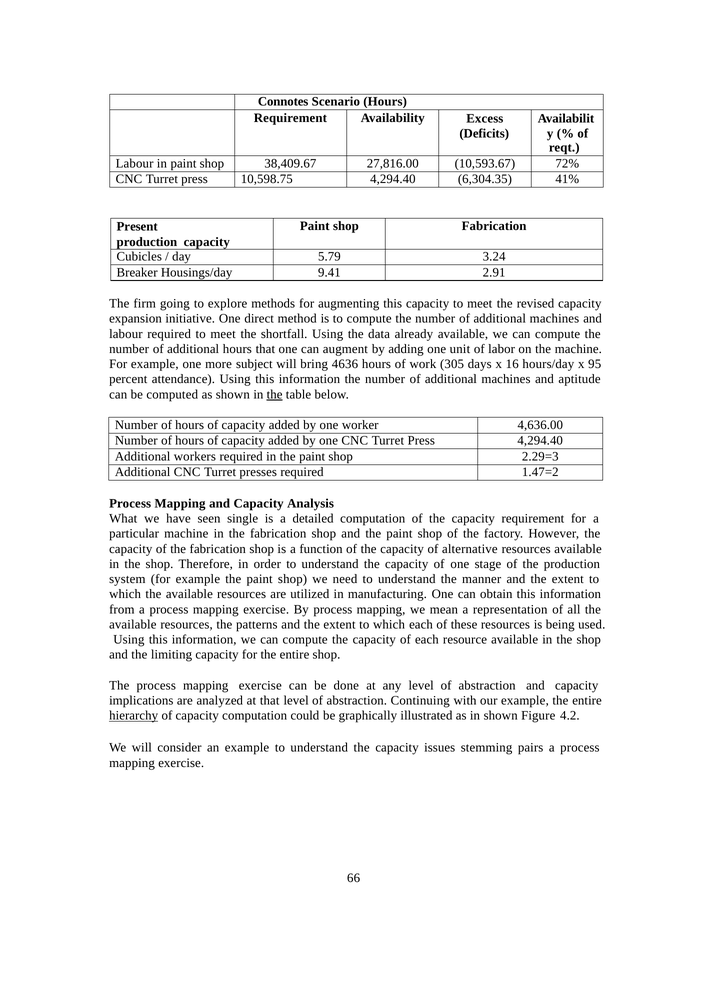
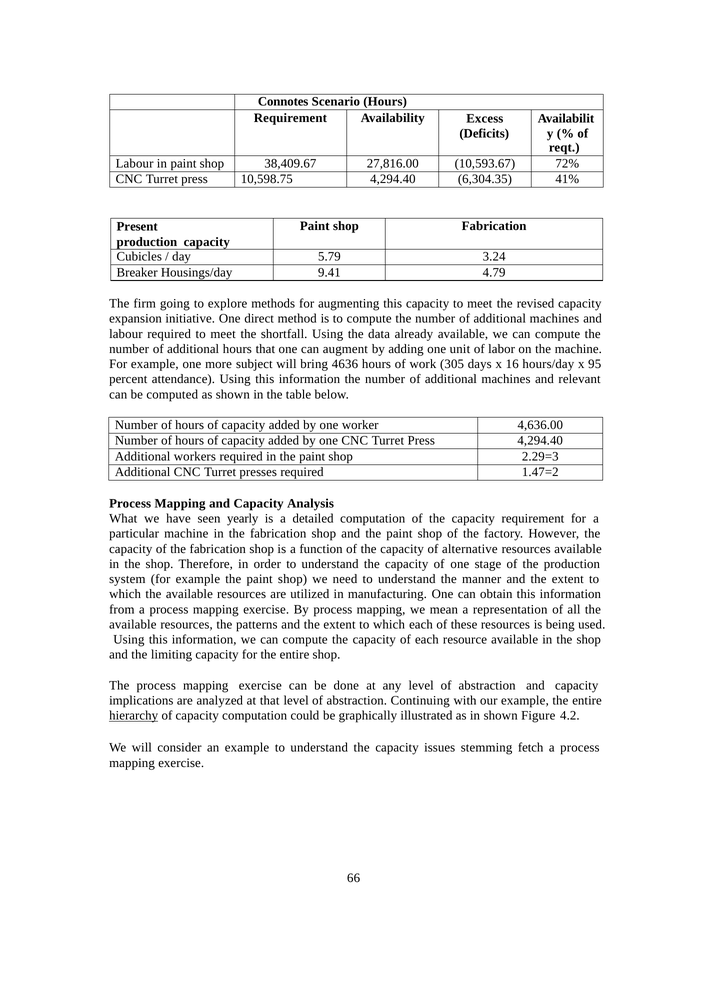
2.91: 2.91 -> 4.79
aptitude: aptitude -> relevant
the at (275, 394) underline: present -> none
single: single -> yearly
pairs: pairs -> fetch
